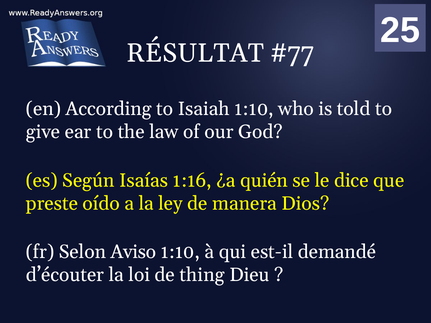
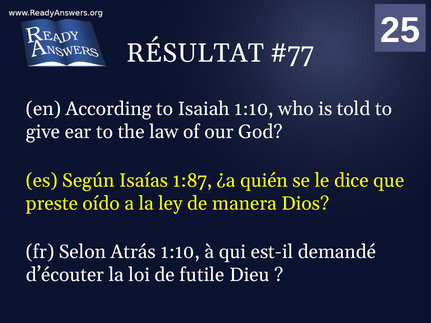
1:16: 1:16 -> 1:87
Aviso: Aviso -> Atrás
thing: thing -> futile
